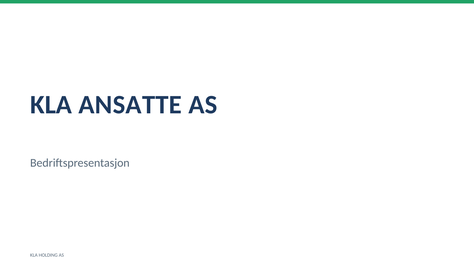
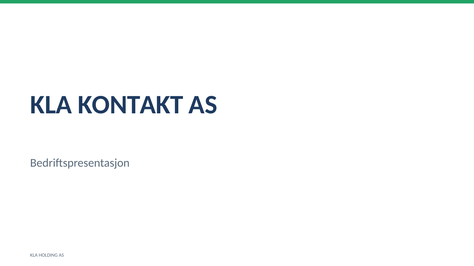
ANSATTE: ANSATTE -> KONTAKT
